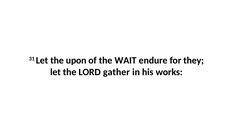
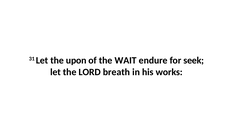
they: they -> seek
gather: gather -> breath
